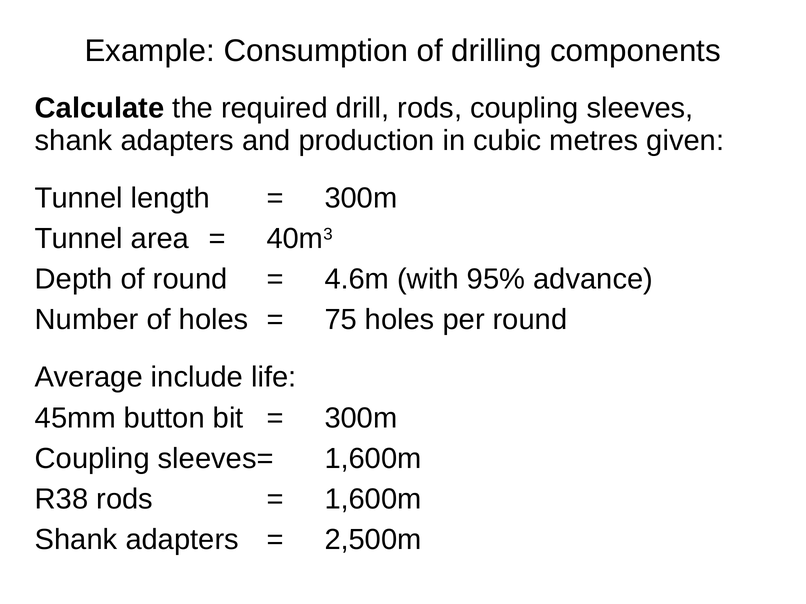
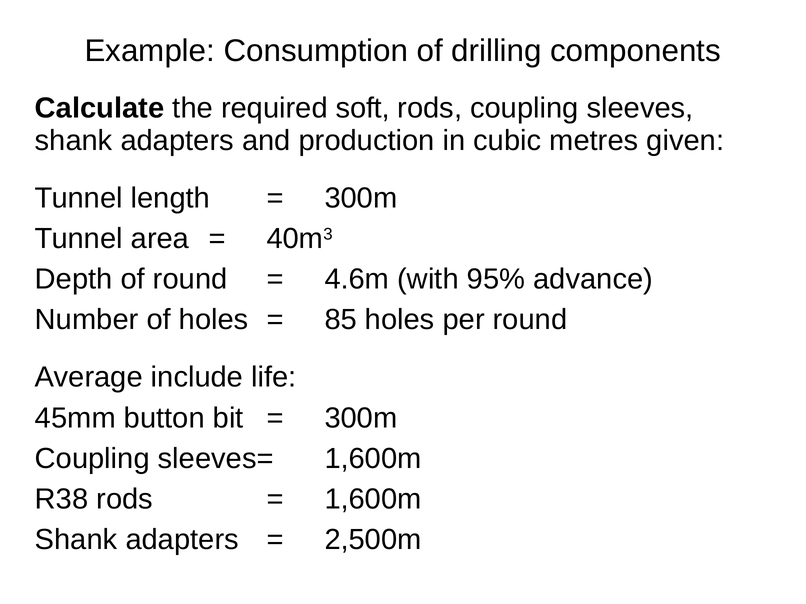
drill: drill -> soft
75: 75 -> 85
